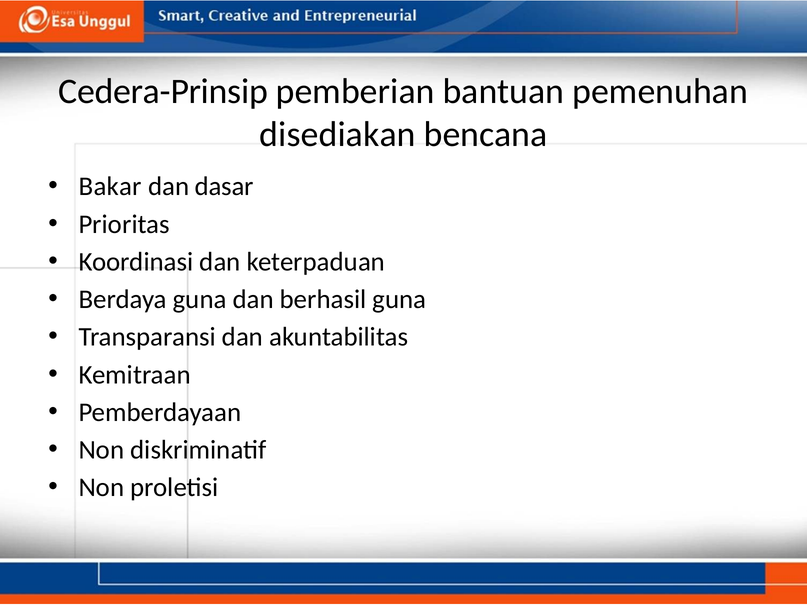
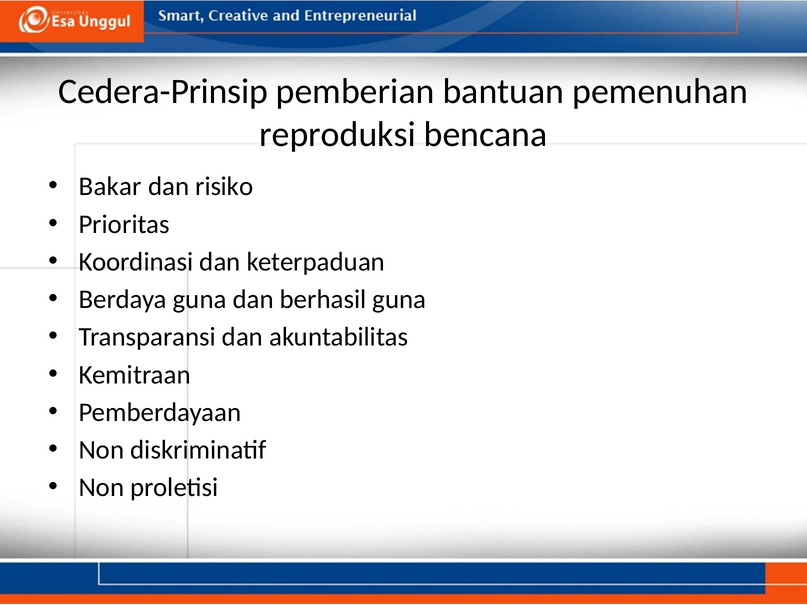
disediakan: disediakan -> reproduksi
dasar: dasar -> risiko
